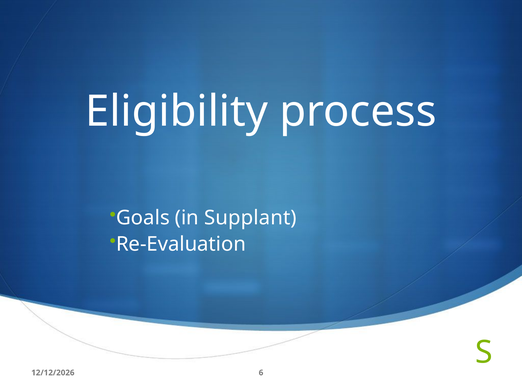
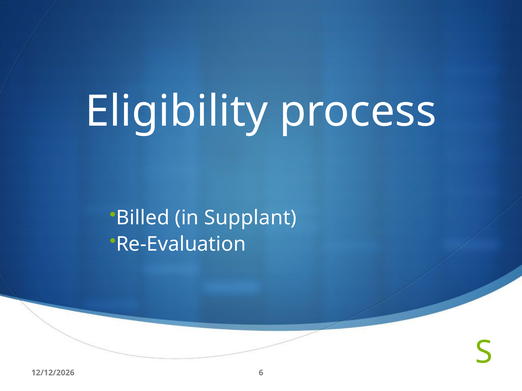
Goals: Goals -> Billed
